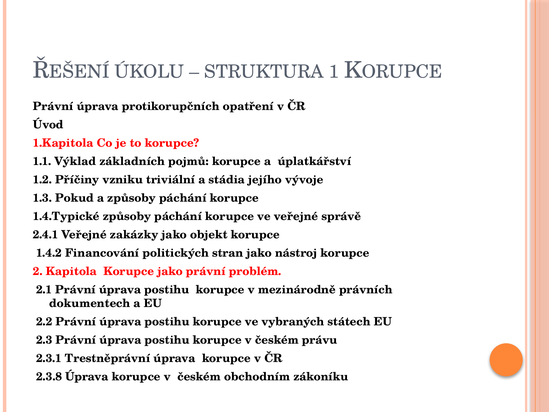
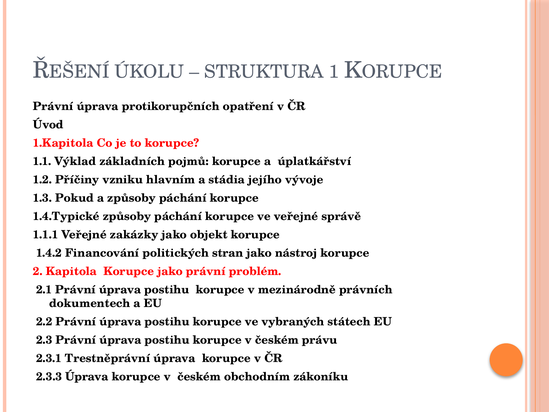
triviální: triviální -> hlavním
2.4.1: 2.4.1 -> 1.1.1
2.3.8: 2.3.8 -> 2.3.3
